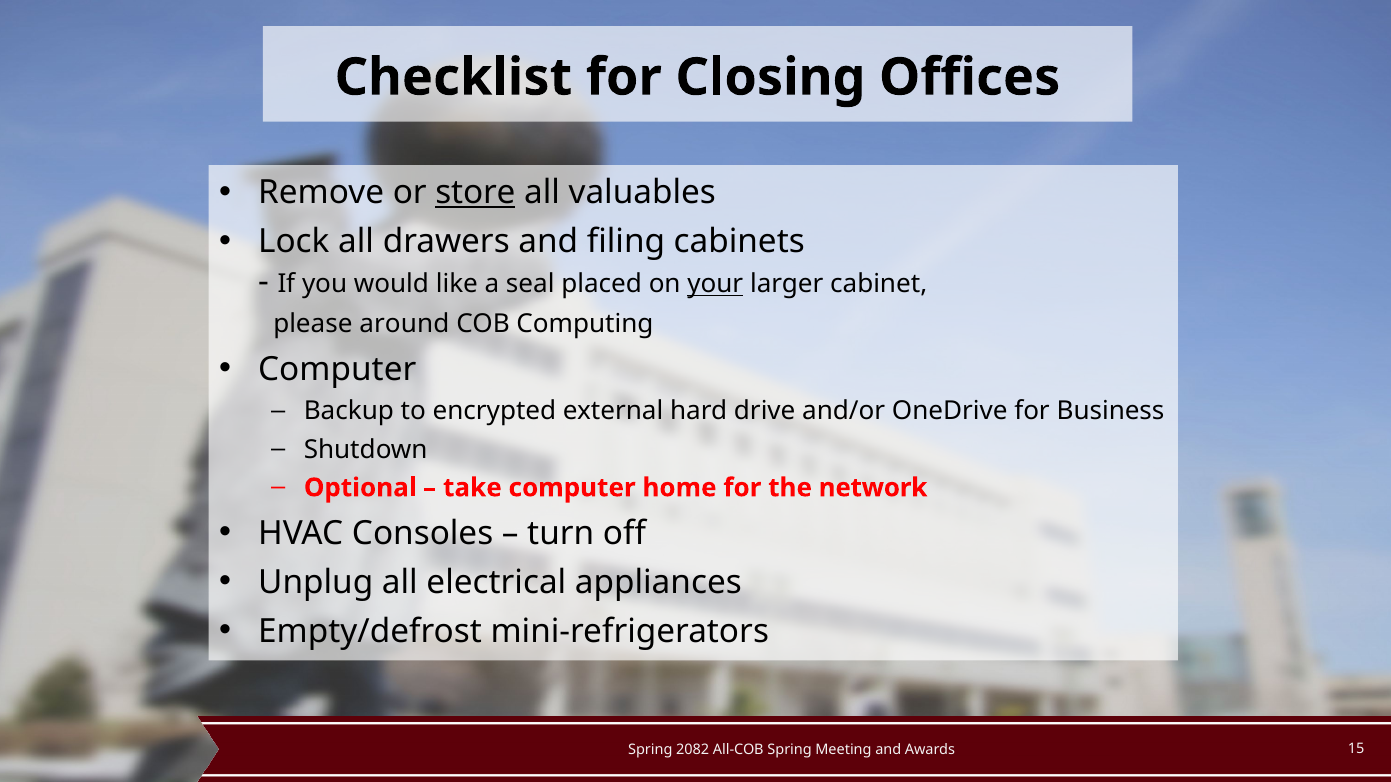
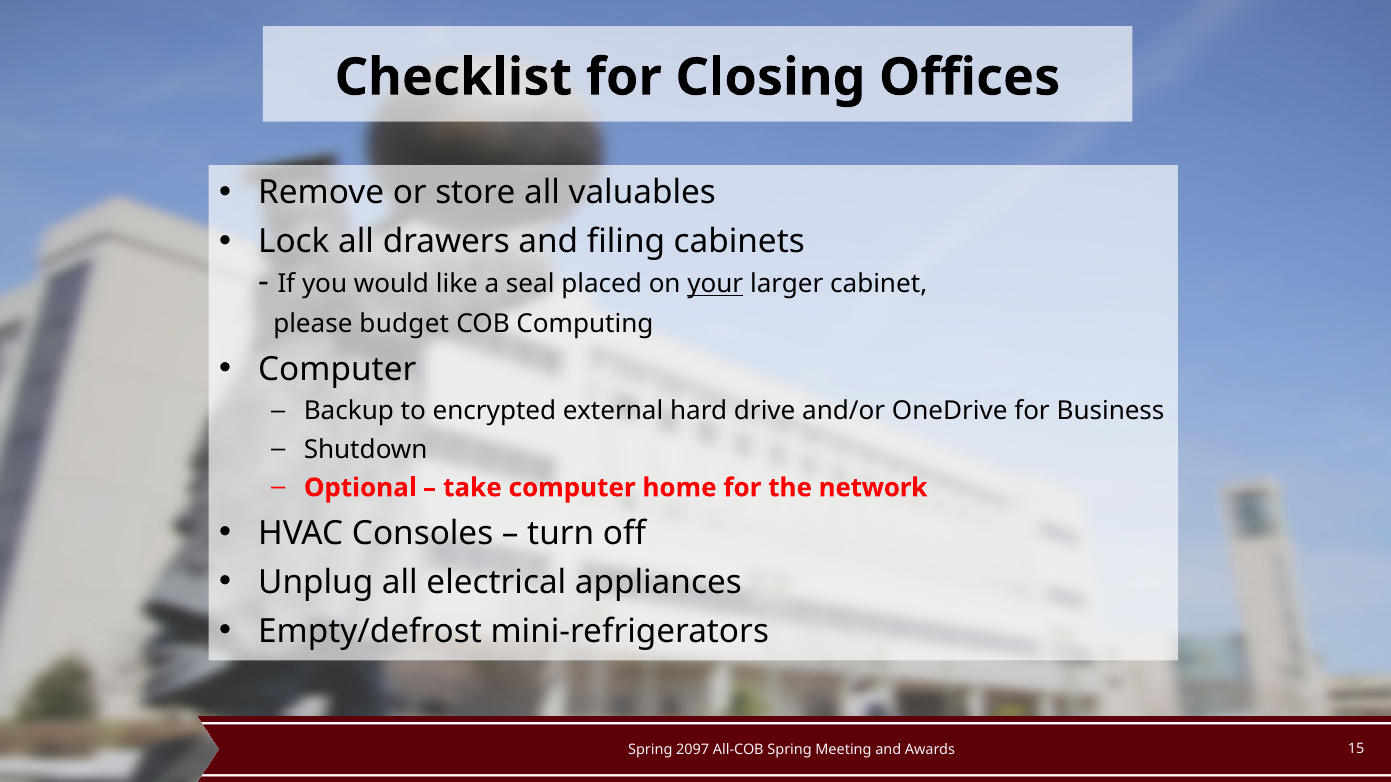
store underline: present -> none
around: around -> budget
2082: 2082 -> 2097
